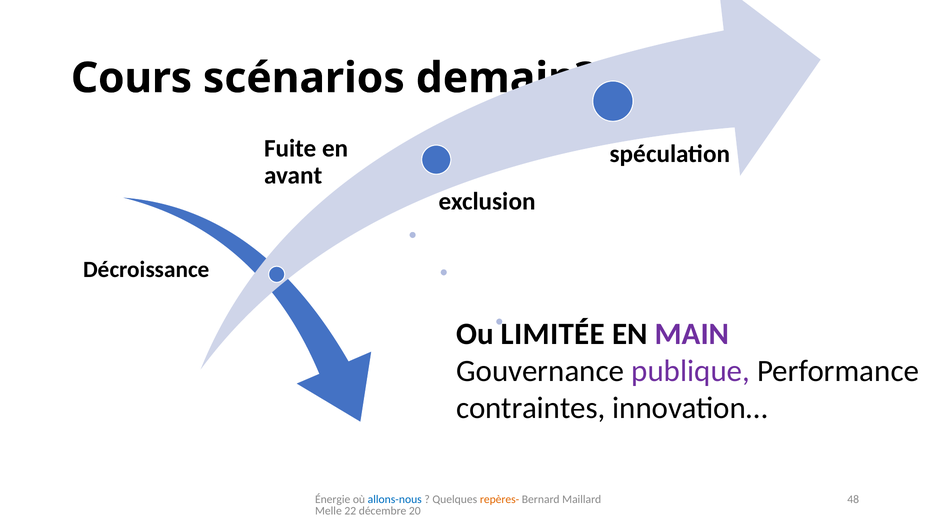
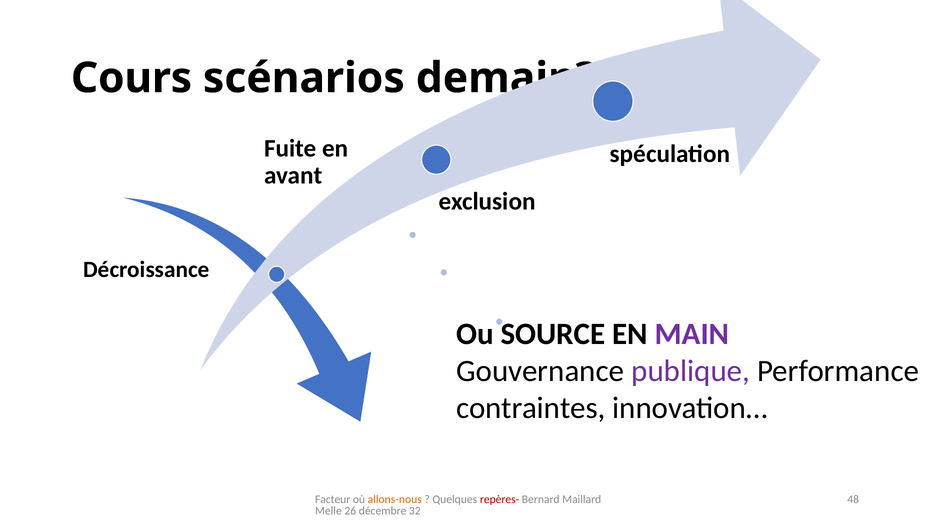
LIMITÉE: LIMITÉE -> SOURCE
Énergie: Énergie -> Facteur
allons-nous colour: blue -> orange
repères- colour: orange -> red
22: 22 -> 26
20: 20 -> 32
